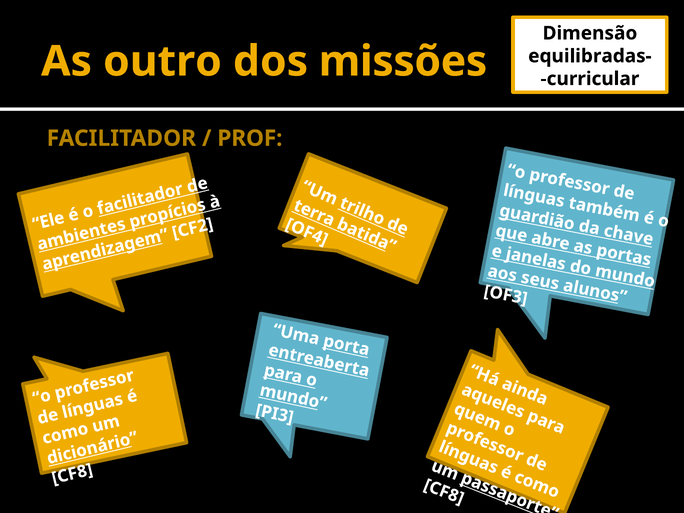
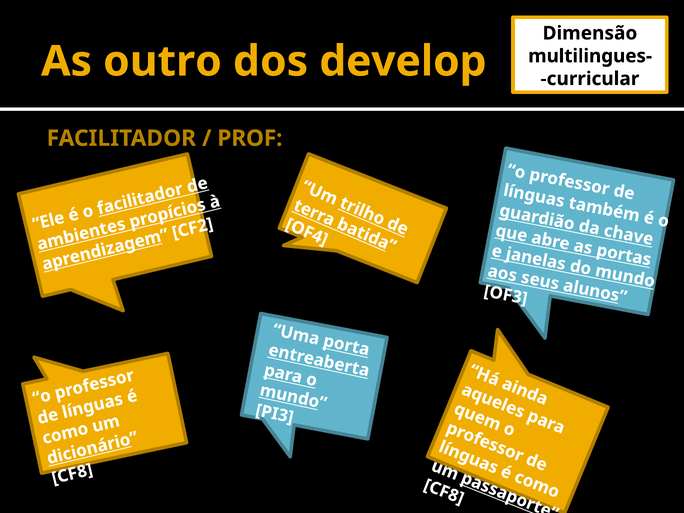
equilibradas-: equilibradas- -> multilingues-
missões: missões -> develop
